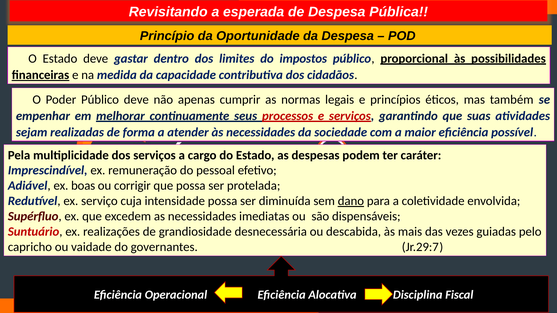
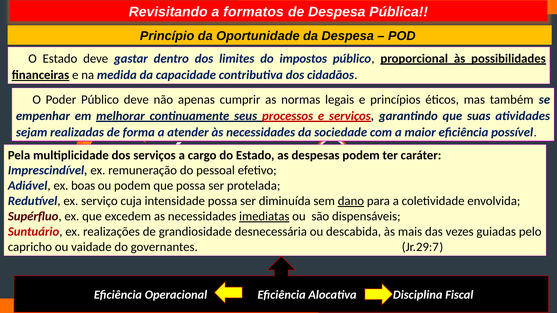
esperada: esperada -> formatos
ou corrigir: corrigir -> podem
imediatas underline: none -> present
